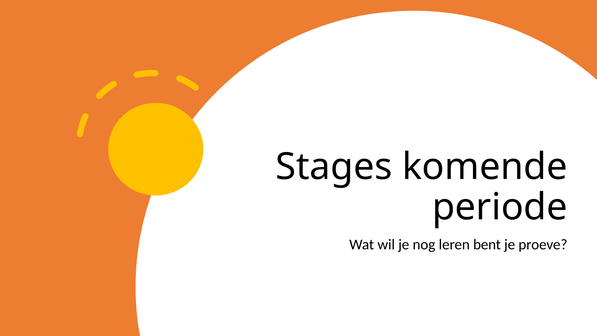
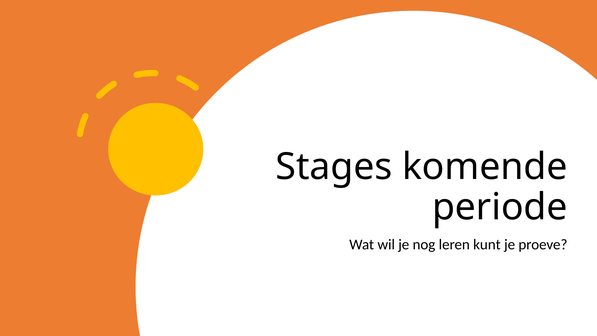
bent: bent -> kunt
